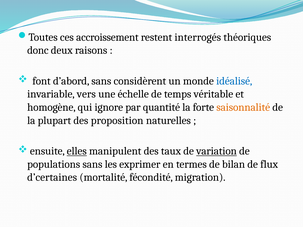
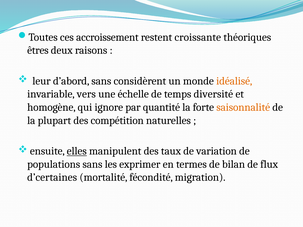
interrogés: interrogés -> croissante
donc: donc -> êtres
font: font -> leur
idéalisé colour: blue -> orange
véritable: véritable -> diversité
proposition: proposition -> compétition
variation underline: present -> none
